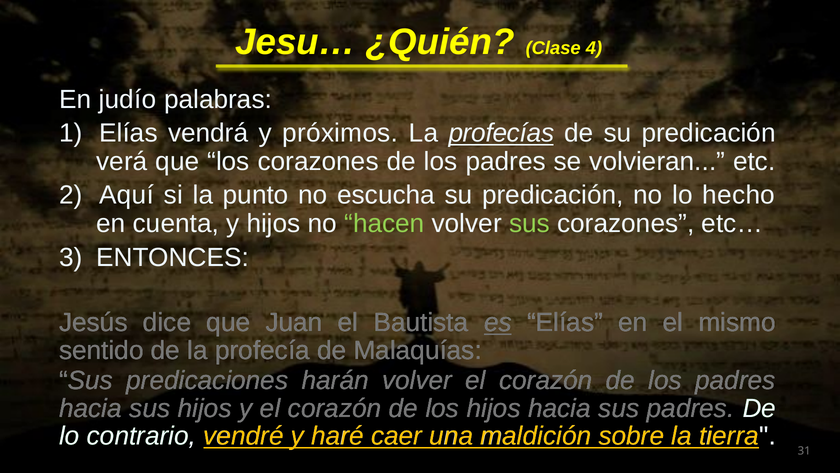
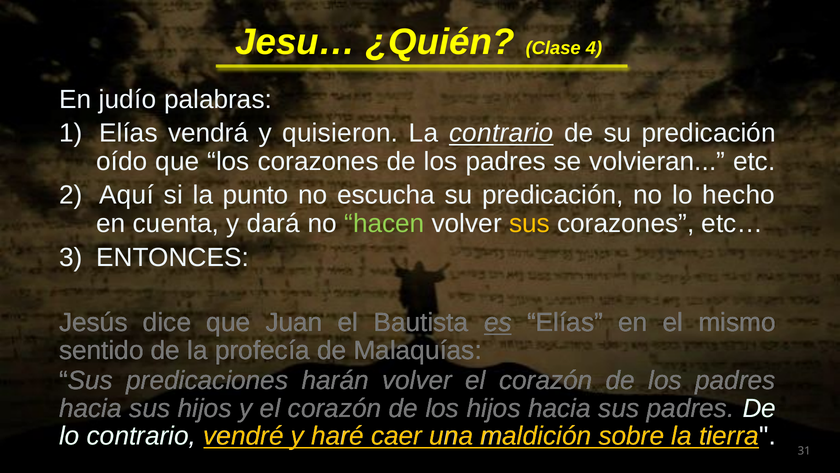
próximos: próximos -> quisieron
La profecías: profecías -> contrario
verá: verá -> oído
y hijos: hijos -> dará
sus at (529, 223) colour: light green -> yellow
